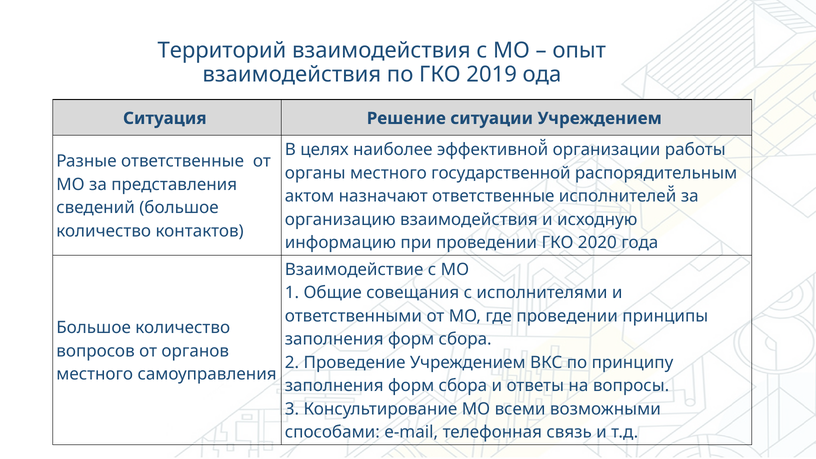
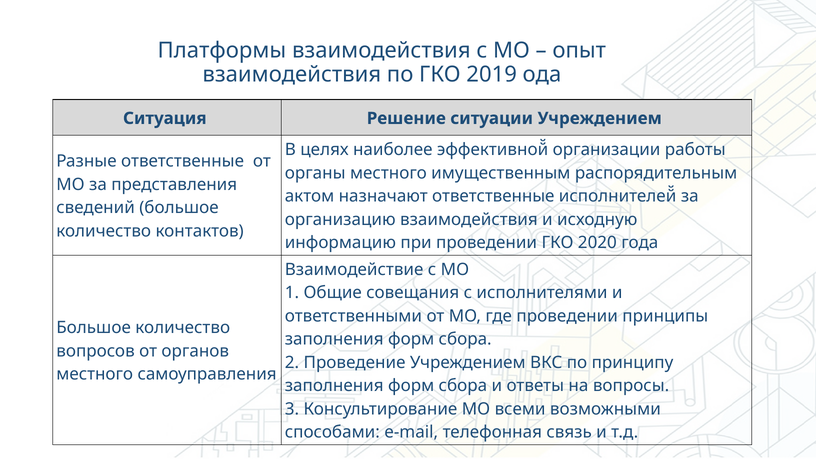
Территорий: Территорий -> Платформы
государственной: государственной -> имущественным
